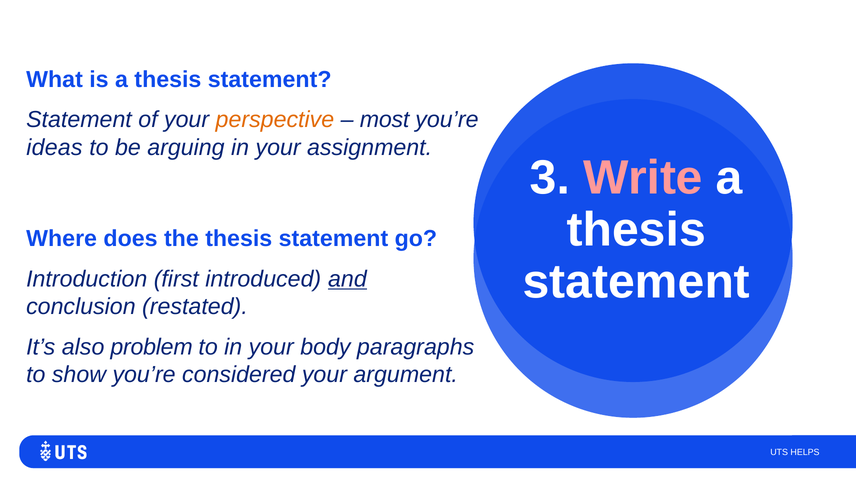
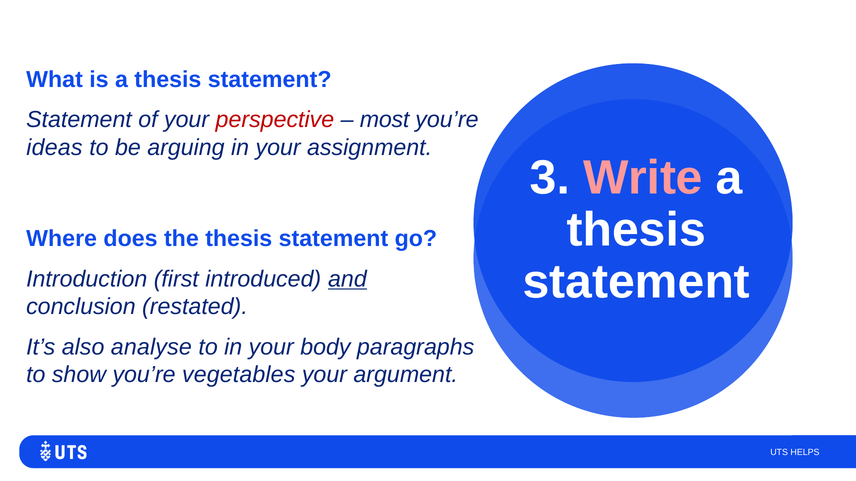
perspective colour: orange -> red
problem: problem -> analyse
considered: considered -> vegetables
